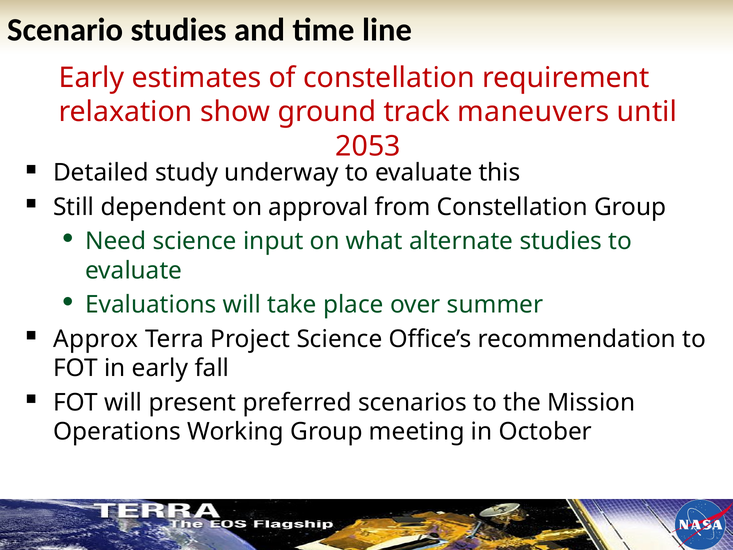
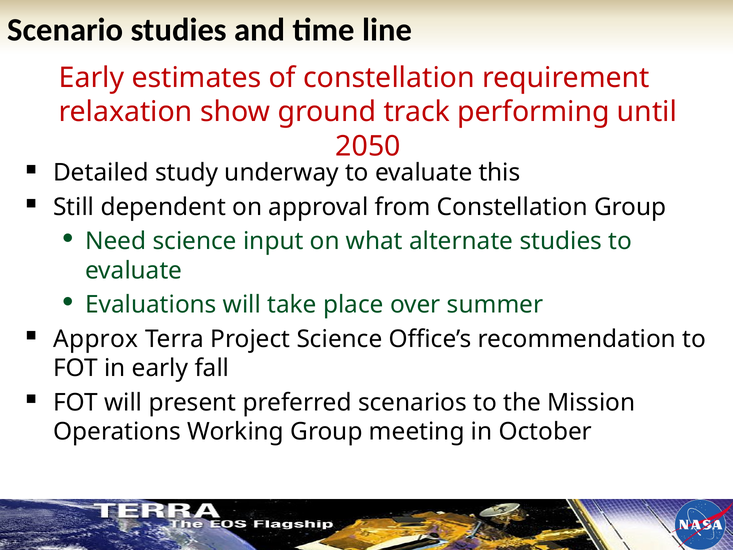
maneuvers: maneuvers -> performing
2053: 2053 -> 2050
